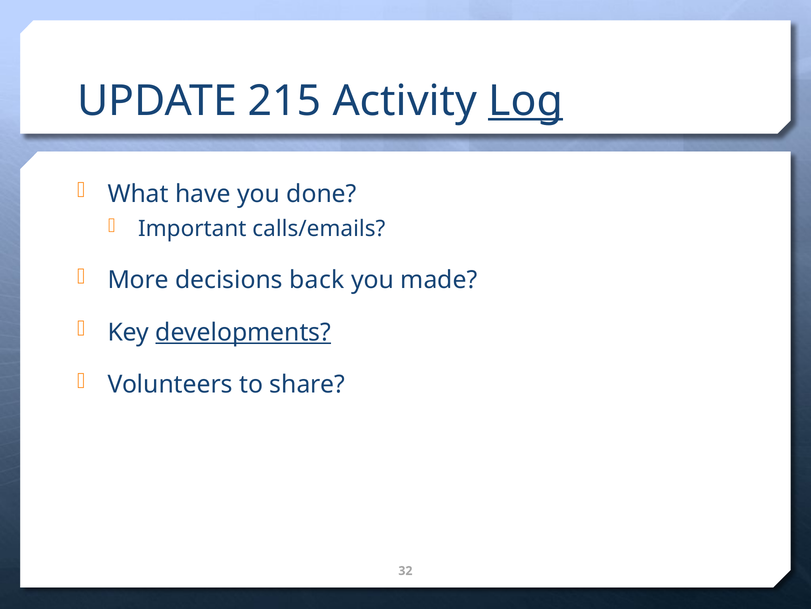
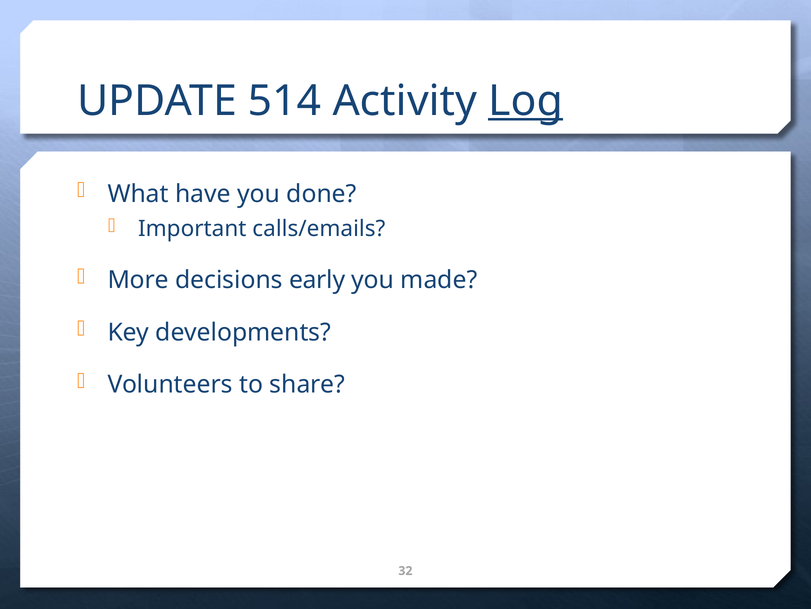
215: 215 -> 514
back: back -> early
developments underline: present -> none
